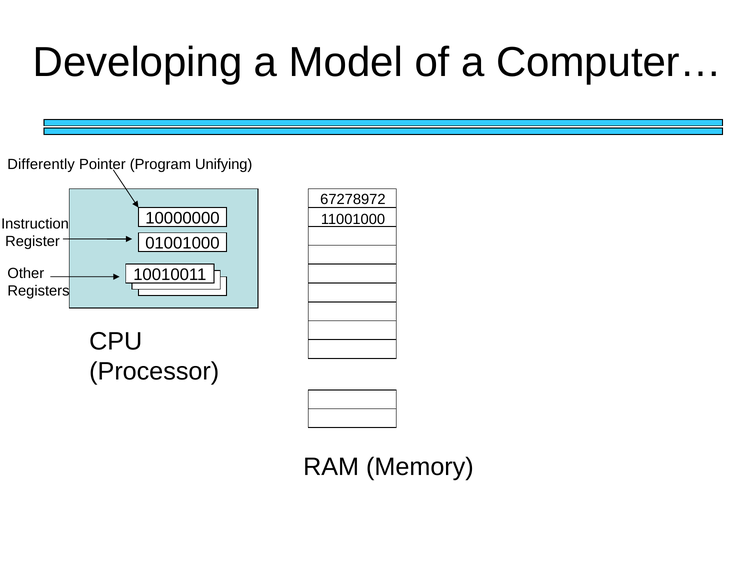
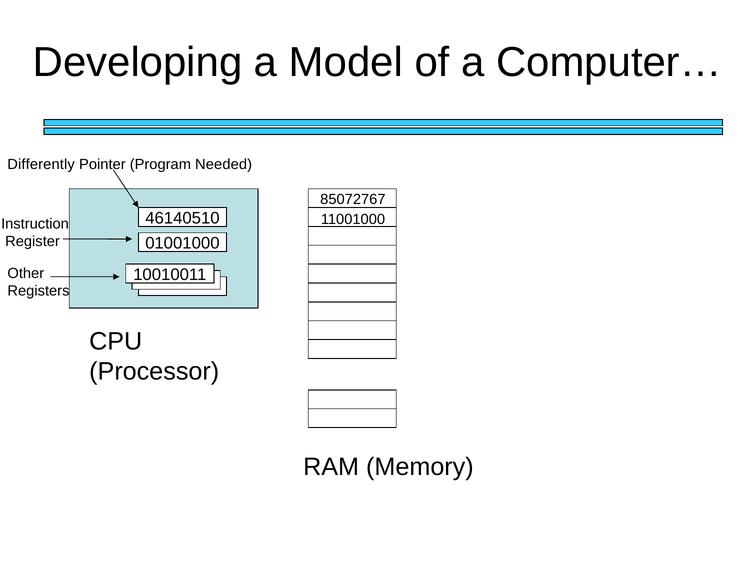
Unifying: Unifying -> Needed
67278972: 67278972 -> 85072767
10000000: 10000000 -> 46140510
